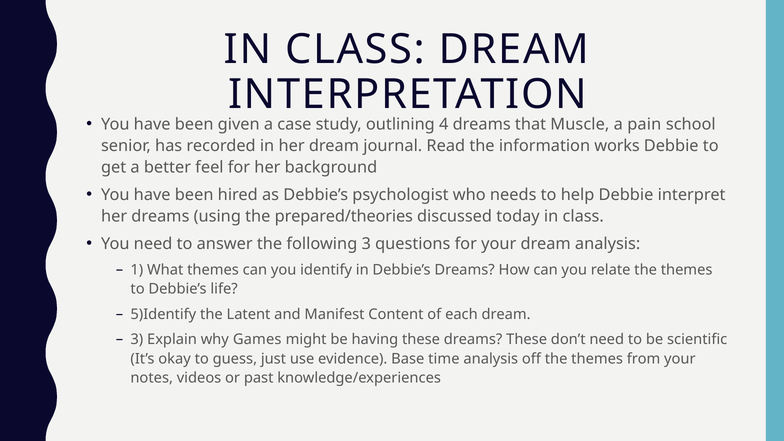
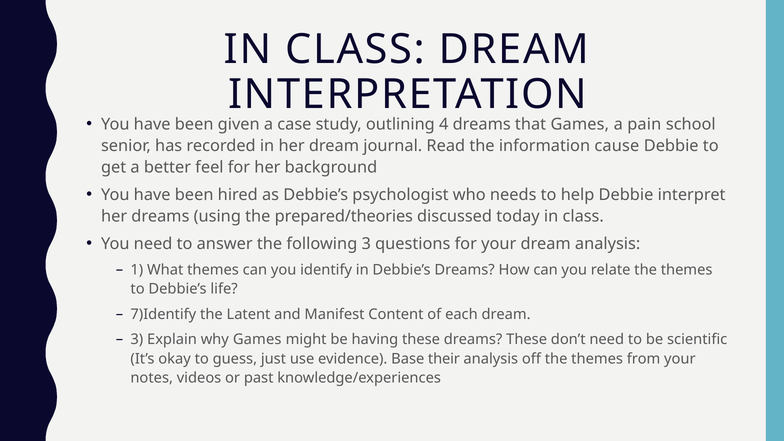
that Muscle: Muscle -> Games
works: works -> cause
5)Identify: 5)Identify -> 7)Identify
time: time -> their
